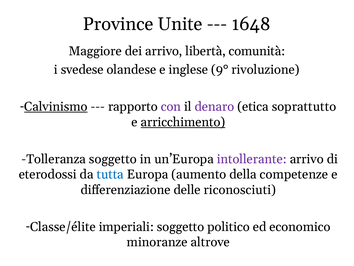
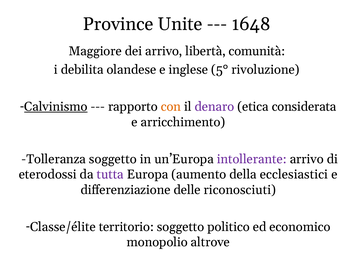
svedese: svedese -> debilita
9°: 9° -> 5°
con colour: purple -> orange
soprattutto: soprattutto -> considerata
arricchimento underline: present -> none
tutta colour: blue -> purple
competenze: competenze -> ecclesiastici
imperiali: imperiali -> territorio
minoranze: minoranze -> monopolio
